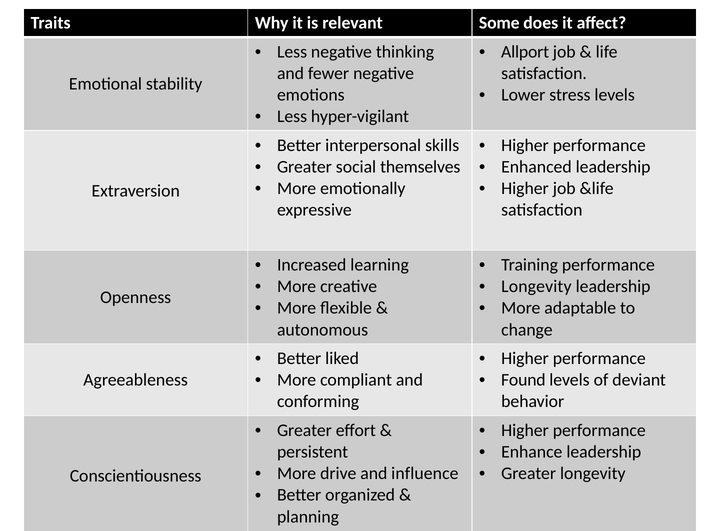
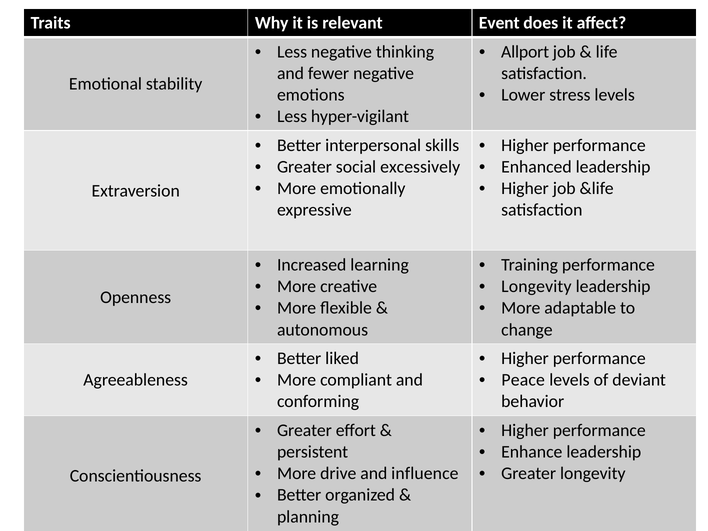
Some: Some -> Event
themselves: themselves -> excessively
Found: Found -> Peace
